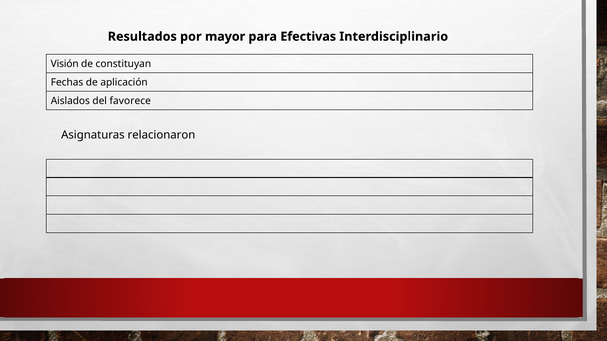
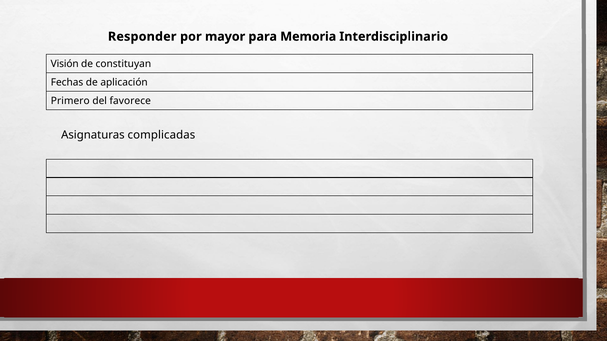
Resultados: Resultados -> Responder
Efectivas: Efectivas -> Memoria
Aislados: Aislados -> Primero
relacionaron: relacionaron -> complicadas
